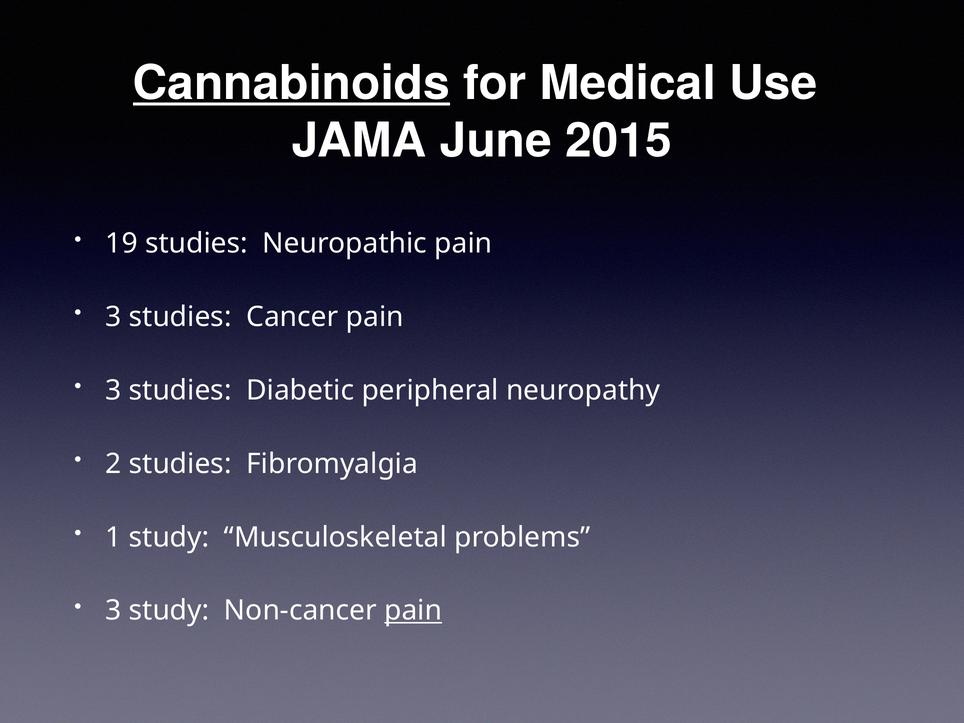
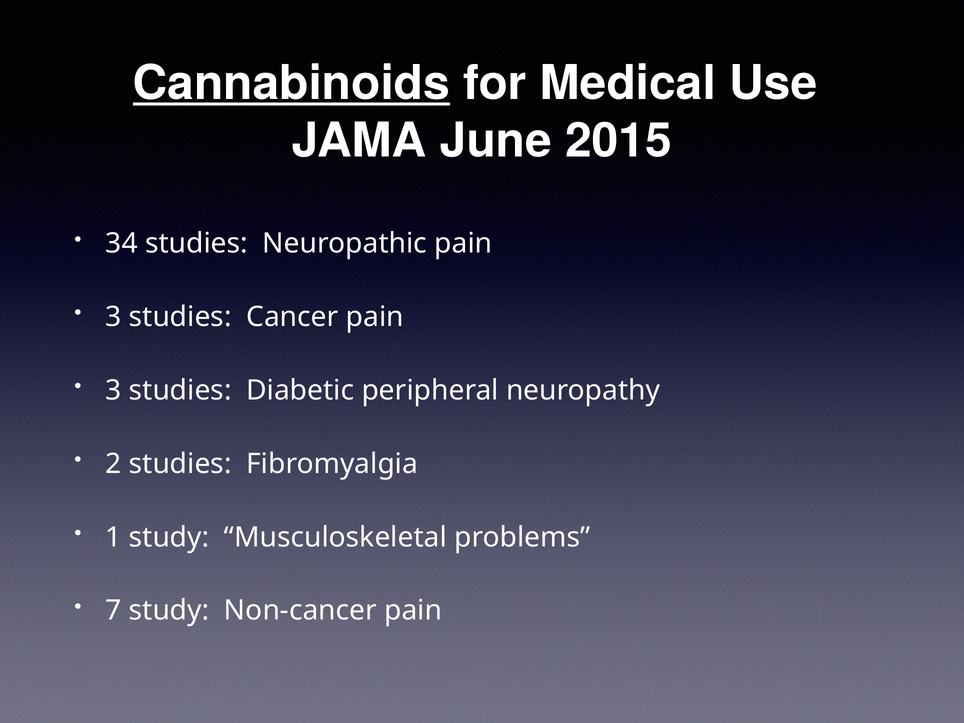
19: 19 -> 34
3 at (114, 611): 3 -> 7
pain at (413, 611) underline: present -> none
